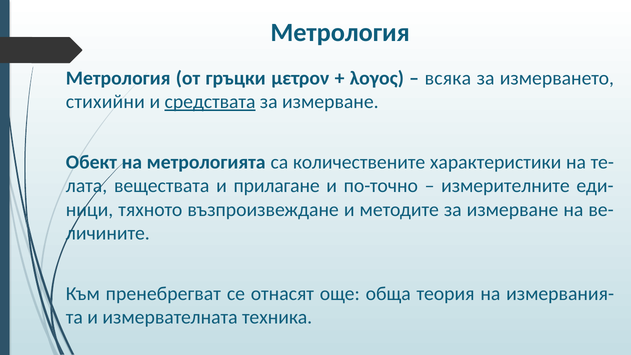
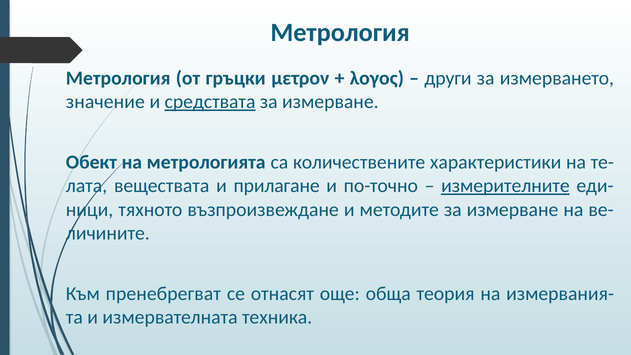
всяка: всяка -> други
стихийни: стихийни -> значение
измерителните underline: none -> present
